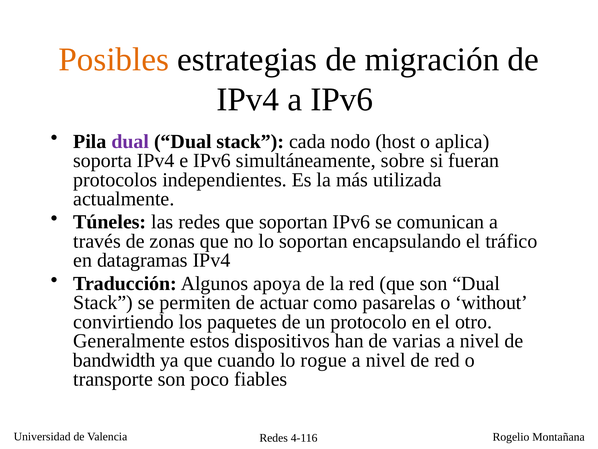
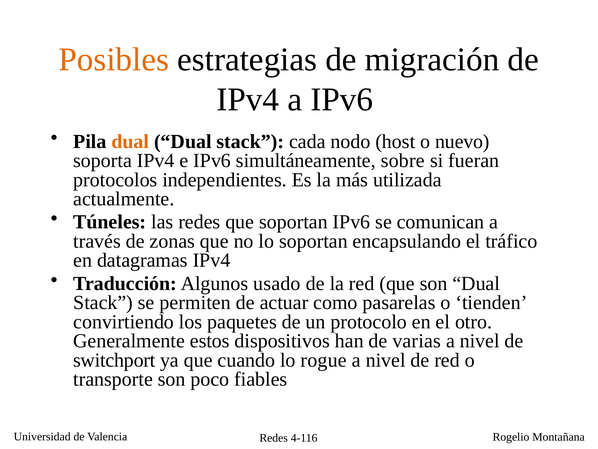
dual at (130, 141) colour: purple -> orange
aplica: aplica -> nuevo
apoya: apoya -> usado
without: without -> tienden
bandwidth: bandwidth -> switchport
